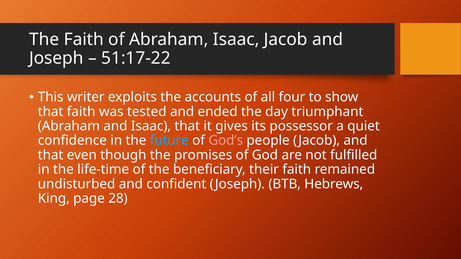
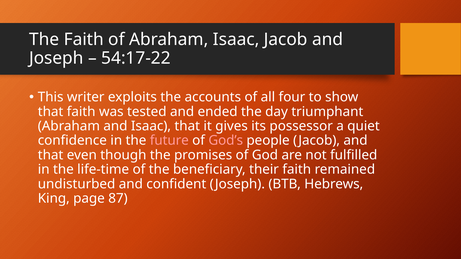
51:17-22: 51:17-22 -> 54:17-22
future colour: light blue -> pink
28: 28 -> 87
